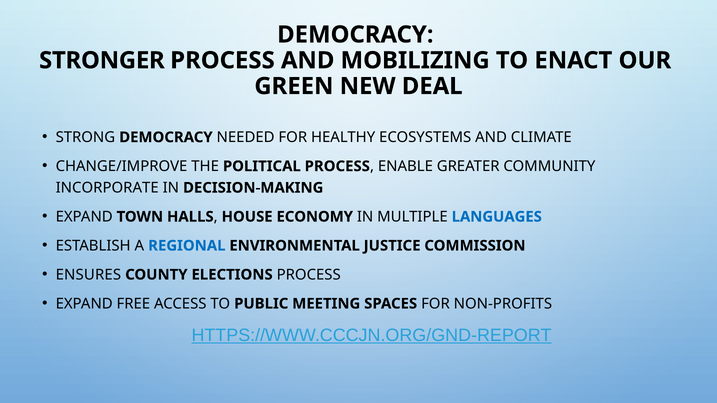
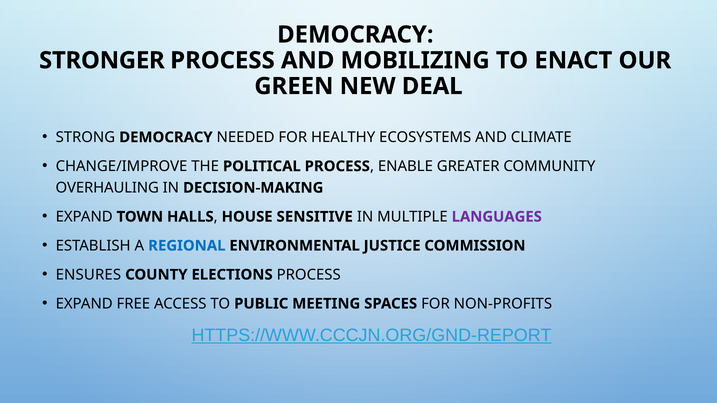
INCORPORATE: INCORPORATE -> OVERHAULING
ECONOMY: ECONOMY -> SENSITIVE
LANGUAGES colour: blue -> purple
